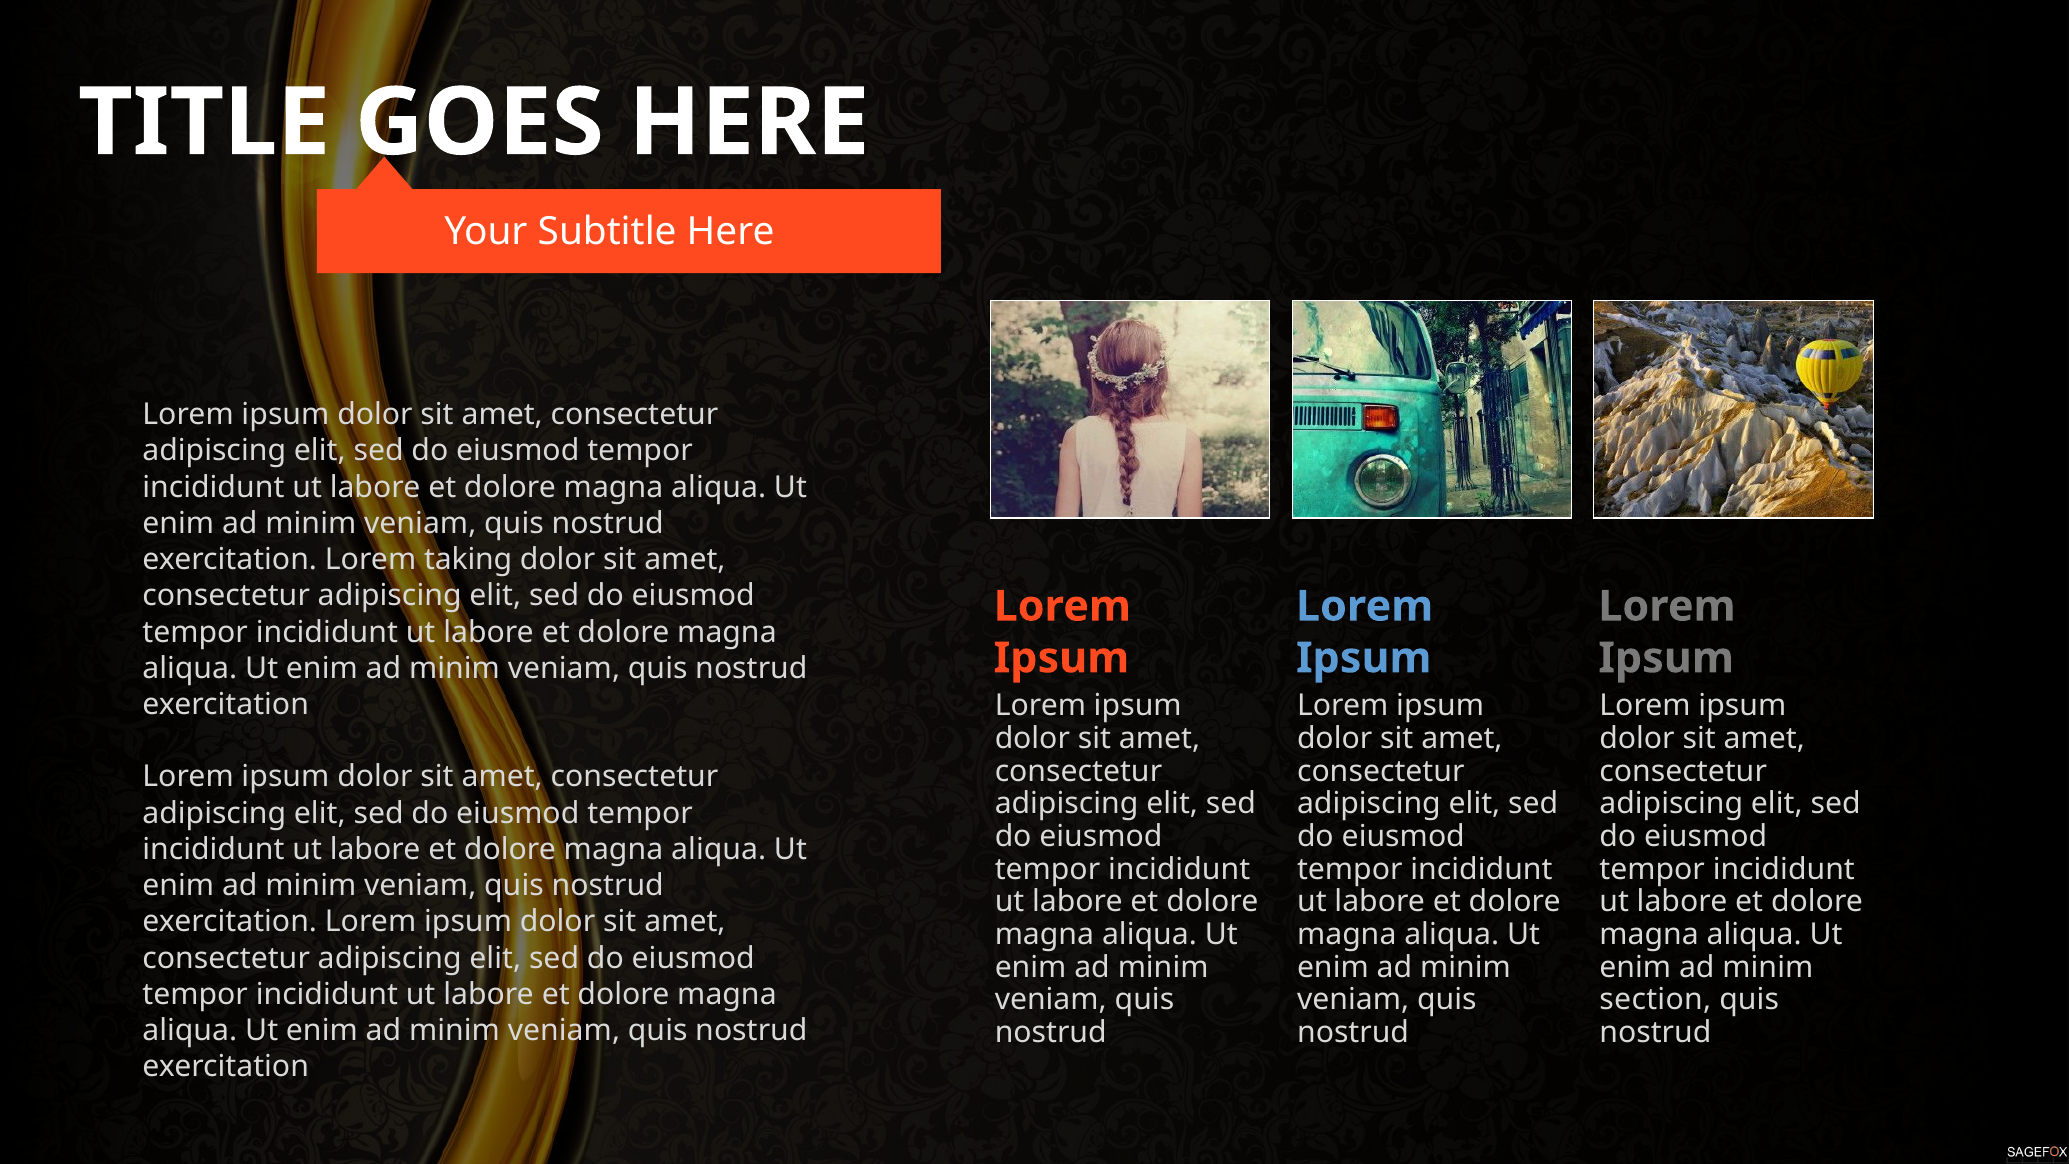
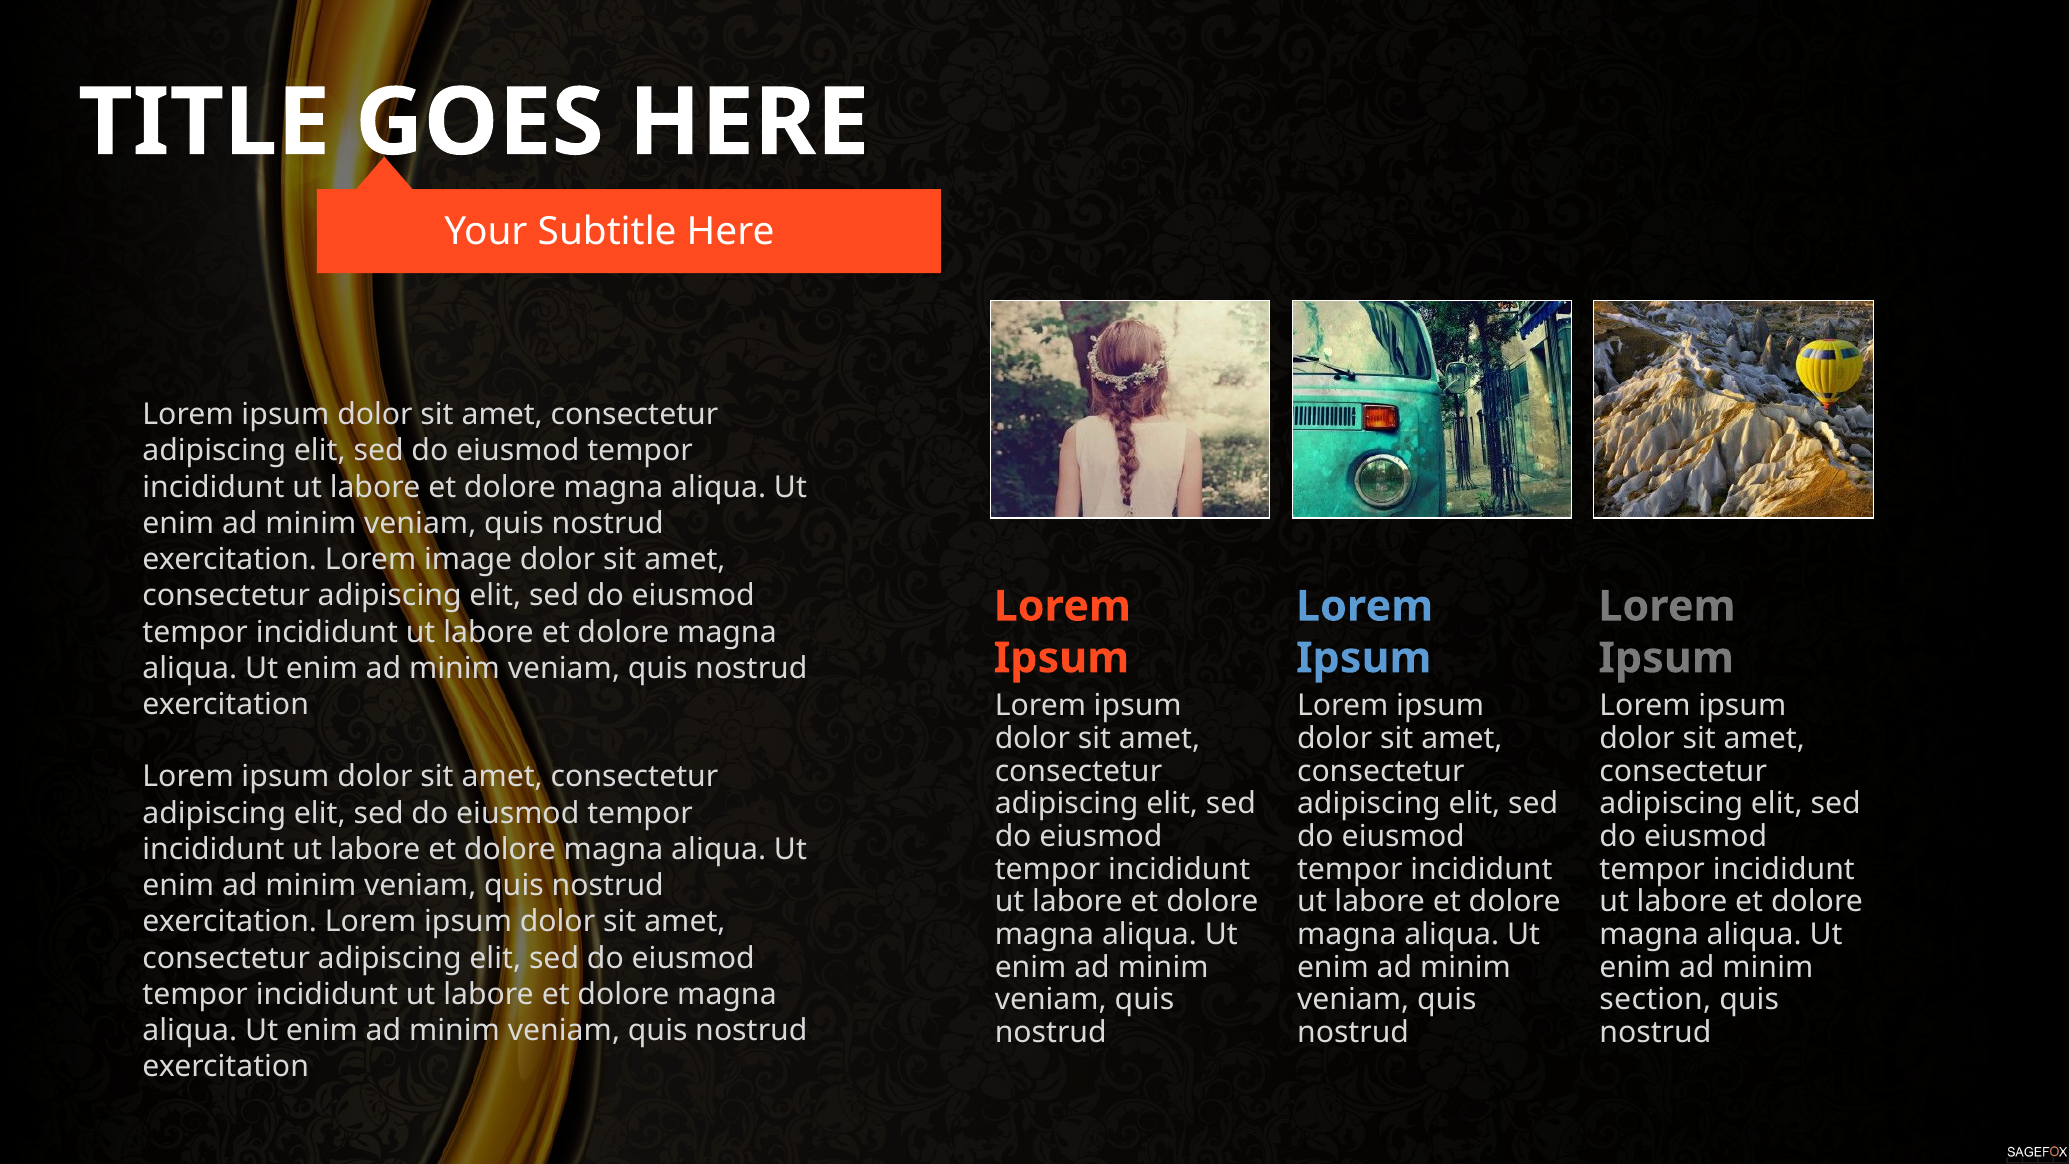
taking: taking -> image
